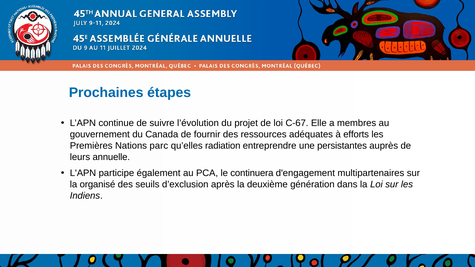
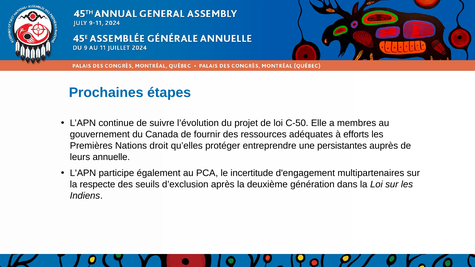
C-67: C-67 -> C-50
parc: parc -> droit
radiation: radiation -> protéger
continuera: continuera -> incertitude
organisé: organisé -> respecte
